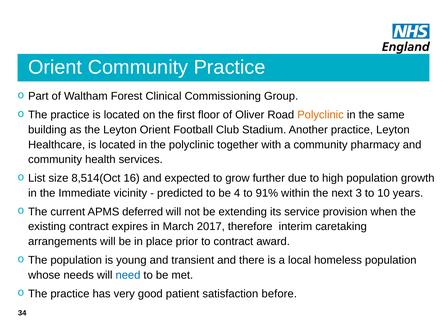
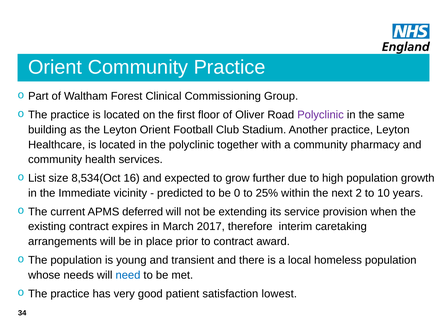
Polyclinic at (321, 115) colour: orange -> purple
8,514(Oct: 8,514(Oct -> 8,534(Oct
4: 4 -> 0
91%: 91% -> 25%
3: 3 -> 2
before: before -> lowest
